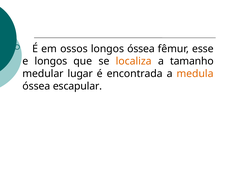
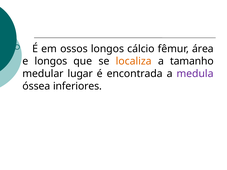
longos óssea: óssea -> cálcio
esse: esse -> área
medula colour: orange -> purple
escapular: escapular -> inferiores
